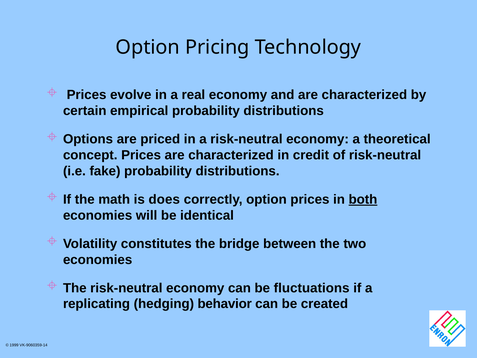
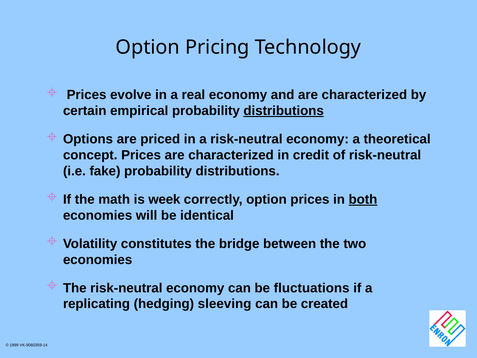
distributions at (284, 111) underline: none -> present
does: does -> week
behavior: behavior -> sleeving
